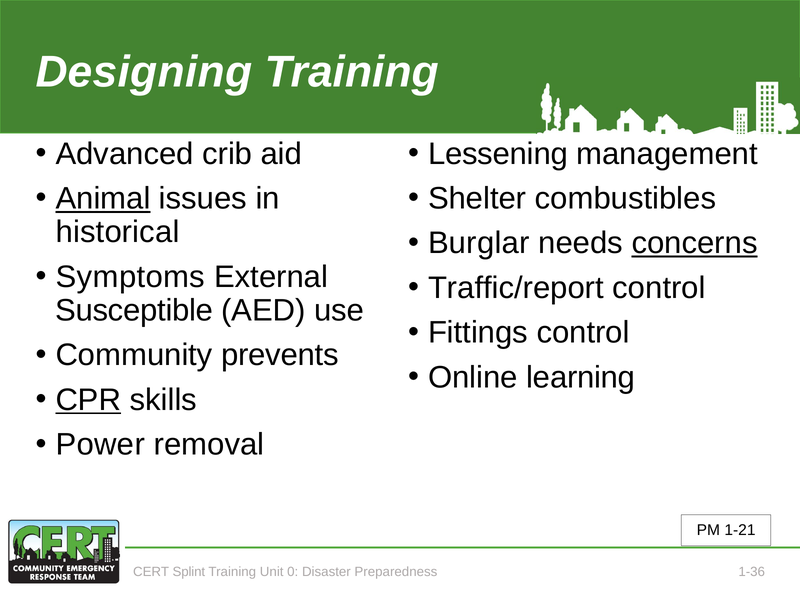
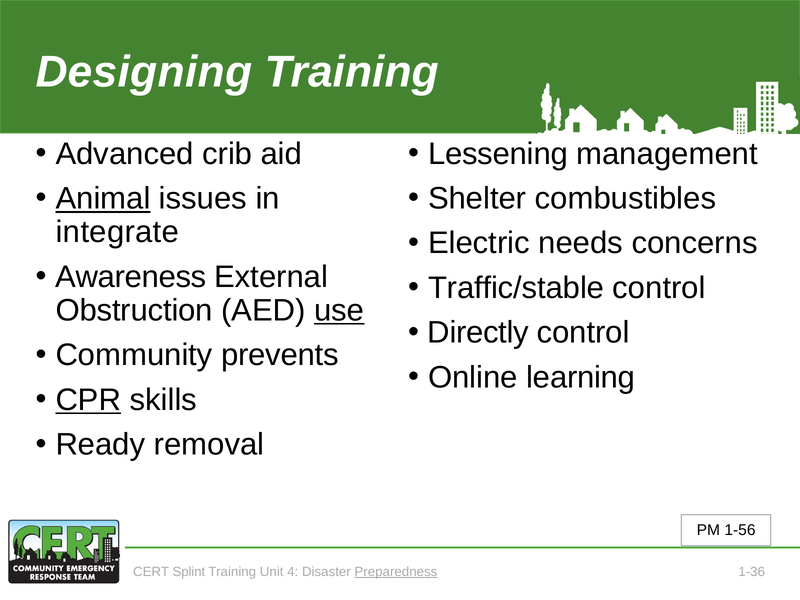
historical: historical -> integrate
Burglar: Burglar -> Electric
concerns underline: present -> none
Symptoms: Symptoms -> Awareness
Traffic/report: Traffic/report -> Traffic/stable
Susceptible: Susceptible -> Obstruction
use underline: none -> present
Fittings: Fittings -> Directly
Power: Power -> Ready
1-21: 1-21 -> 1-56
0: 0 -> 4
Preparedness underline: none -> present
